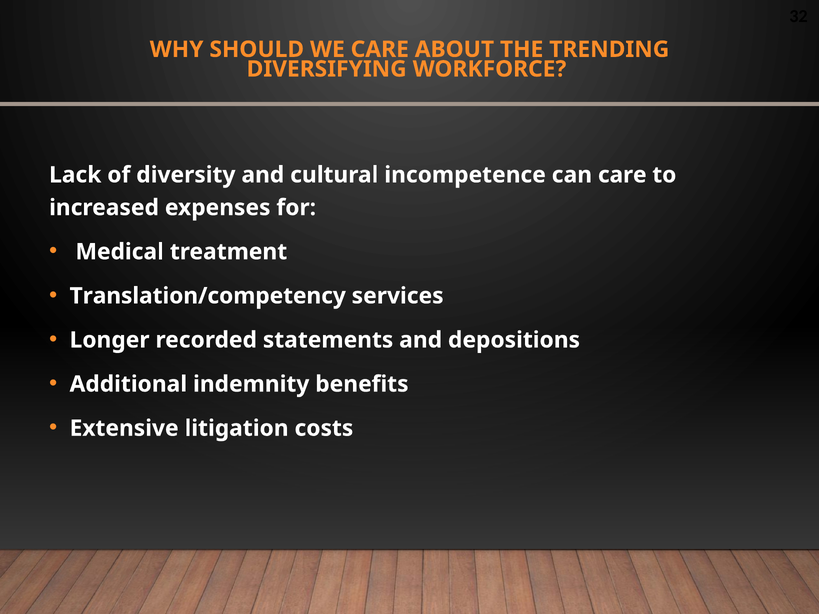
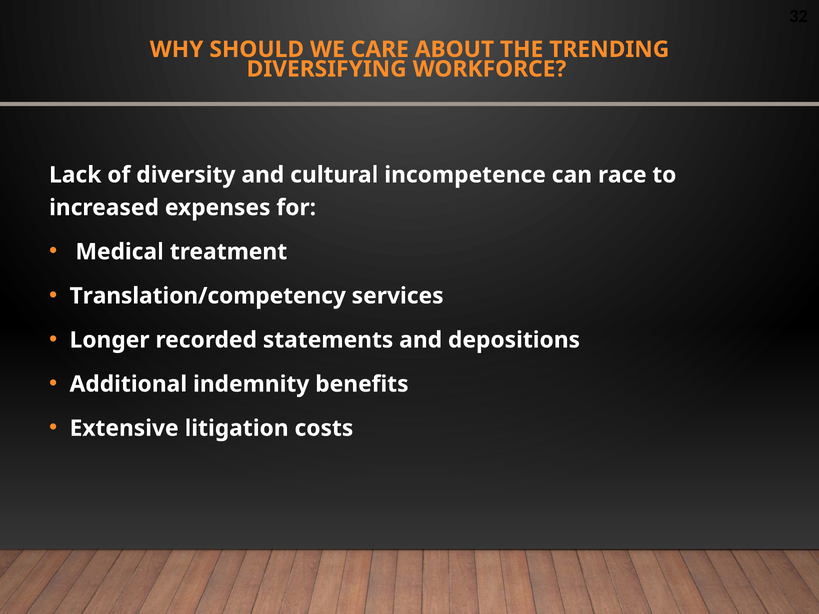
can care: care -> race
